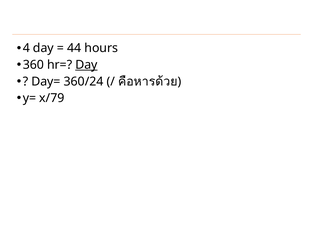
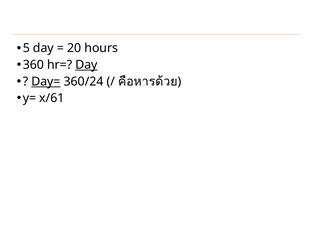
4: 4 -> 5
44: 44 -> 20
Day= underline: none -> present
x/79: x/79 -> x/61
